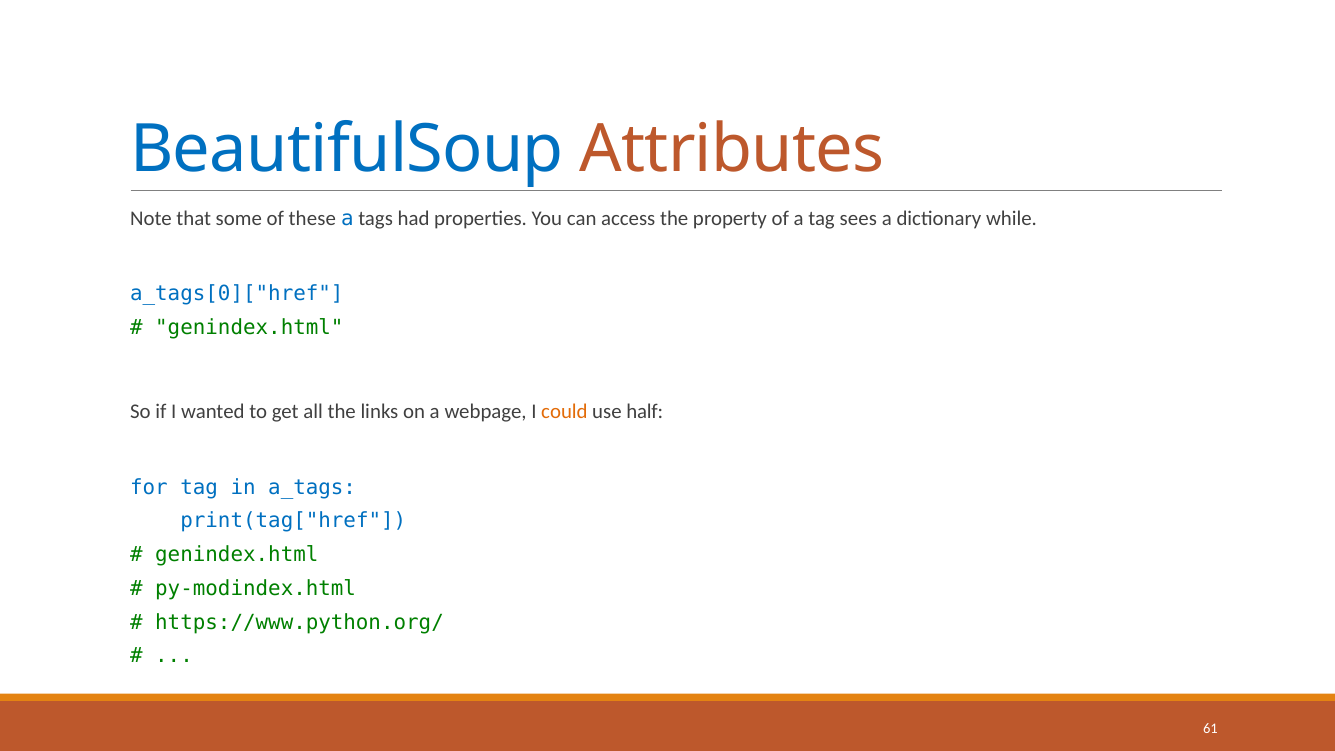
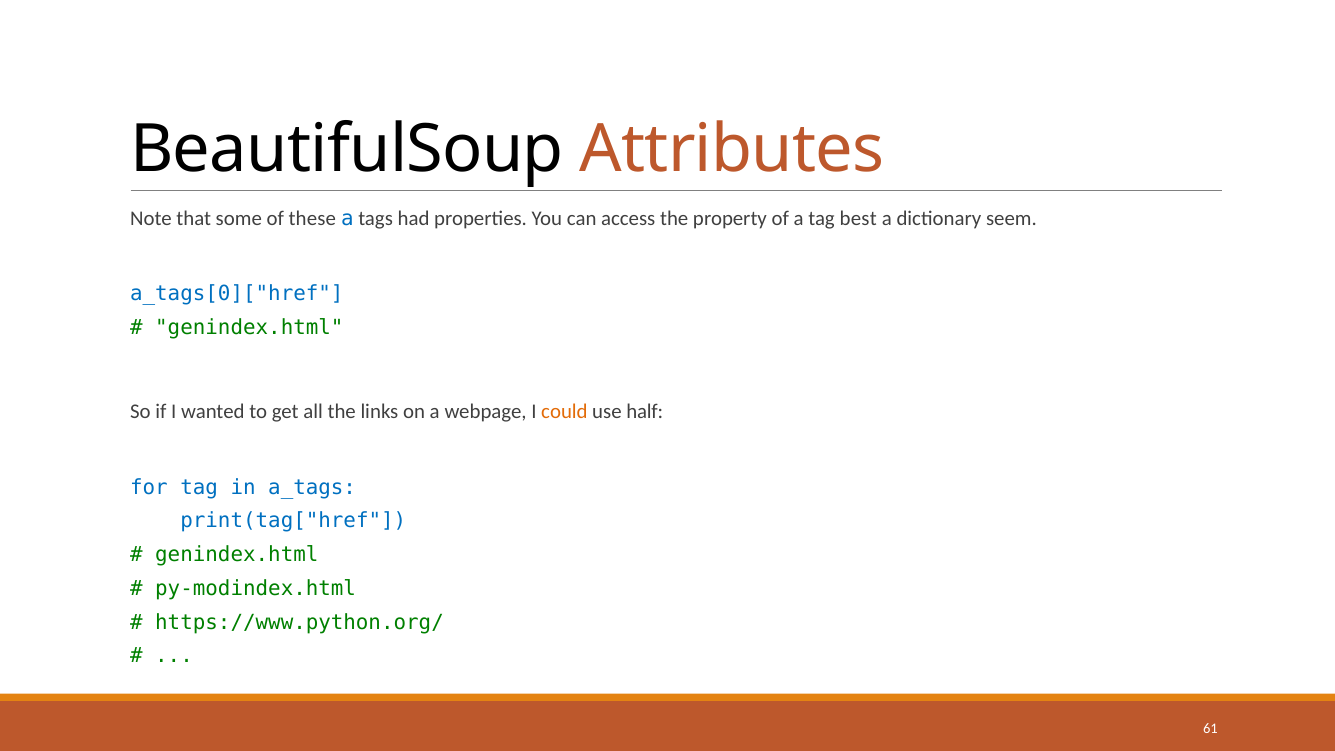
BeautifulSoup colour: blue -> black
sees: sees -> best
while: while -> seem
